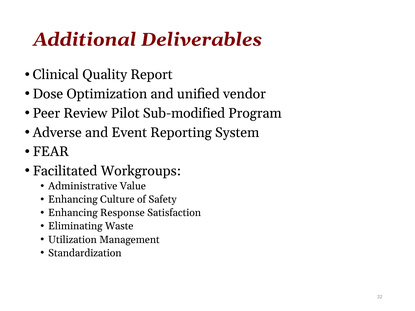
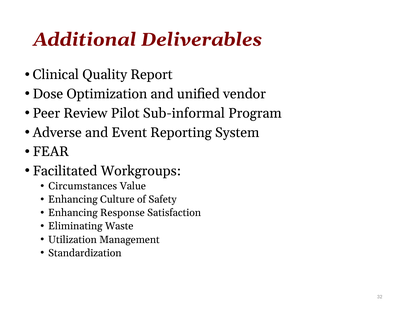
Sub-modified: Sub-modified -> Sub-informal
Administrative: Administrative -> Circumstances
